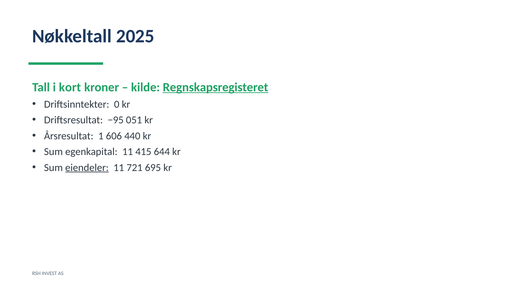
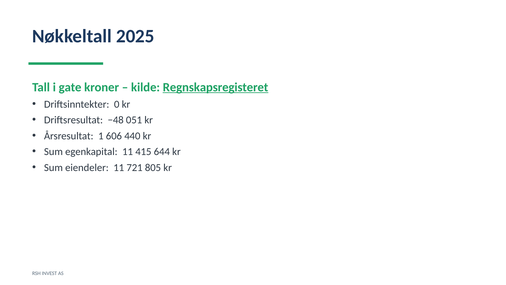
kort: kort -> gate
−95: −95 -> −48
eiendeler underline: present -> none
695: 695 -> 805
